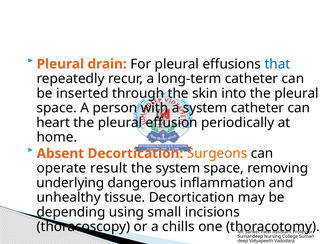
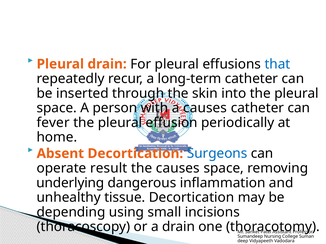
a system: system -> causes
heart: heart -> fever
Surgeons colour: orange -> blue
the system: system -> causes
a chills: chills -> drain
